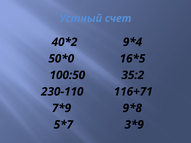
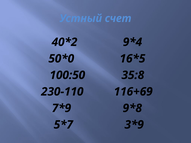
35:2: 35:2 -> 35:8
116+71: 116+71 -> 116+69
